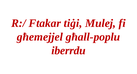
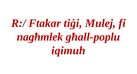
għemejjel: għemejjel -> nagħmlek
iberrdu: iberrdu -> iqimuh
